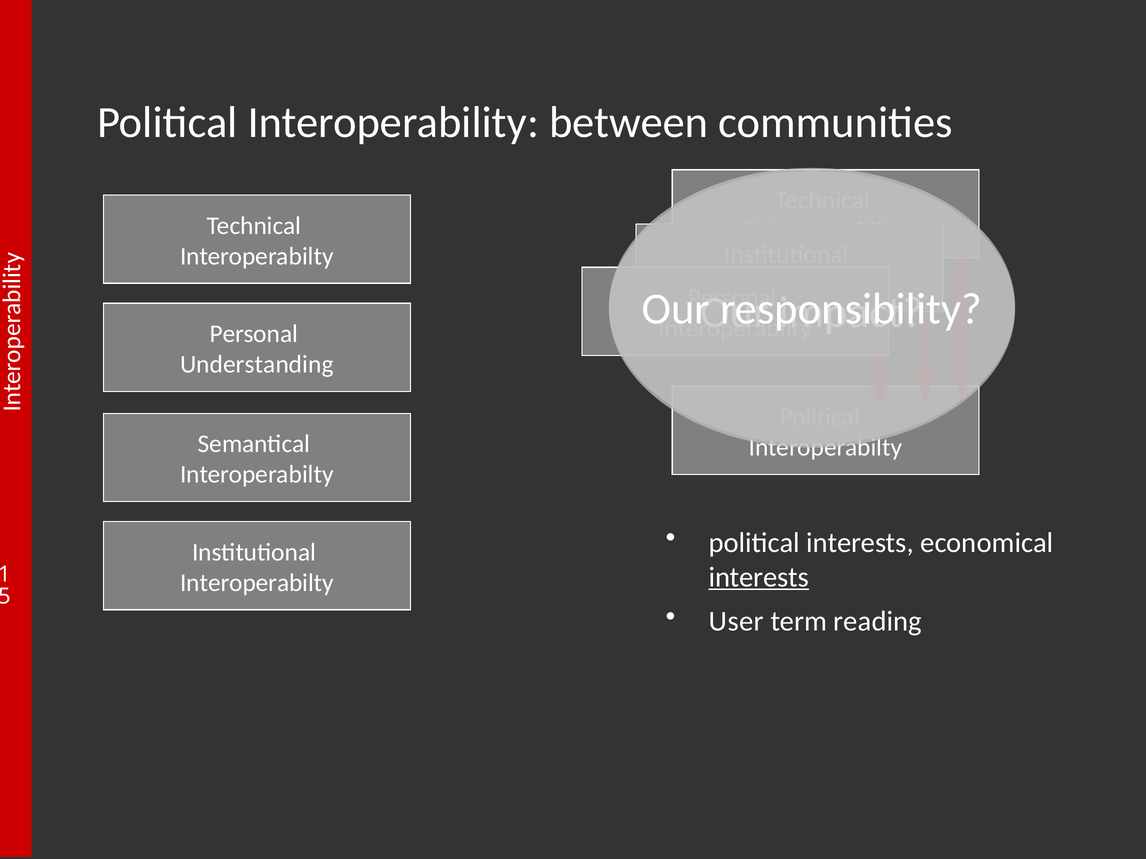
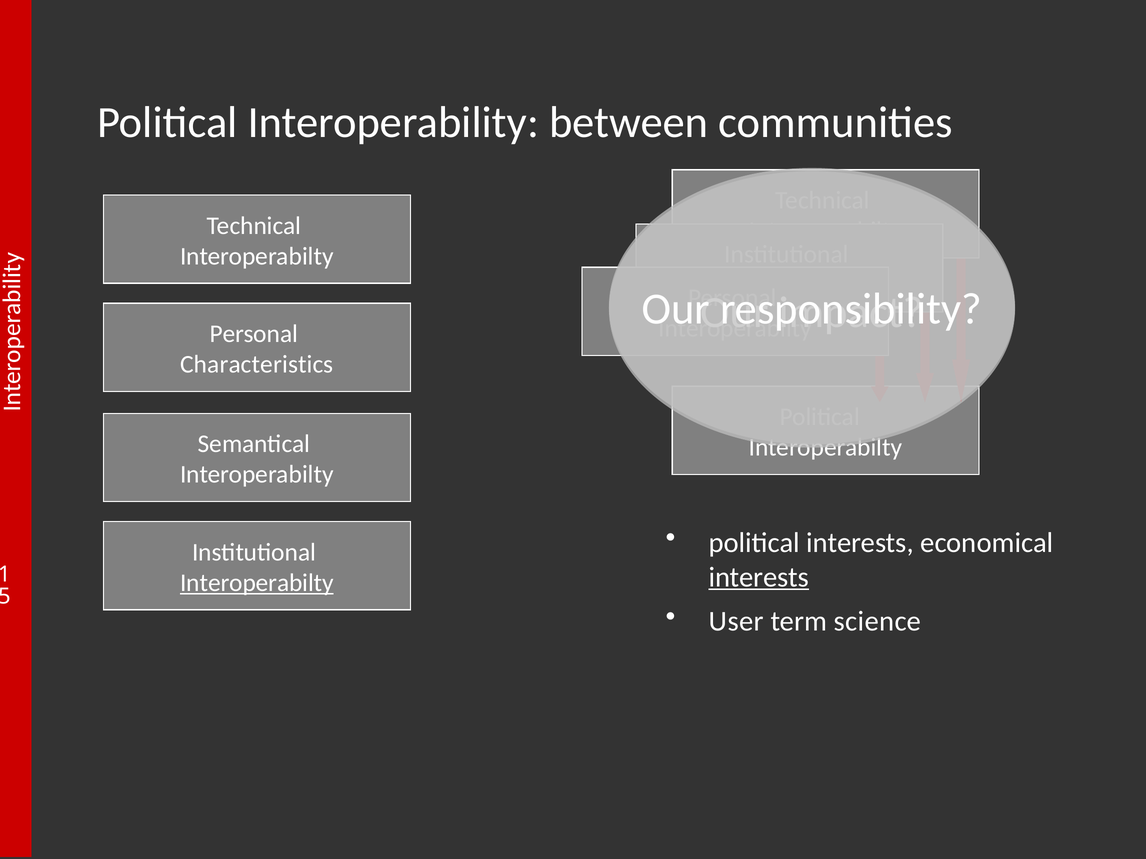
Understanding: Understanding -> Characteristics
Interoperabilty at (257, 583) underline: none -> present
reading: reading -> science
